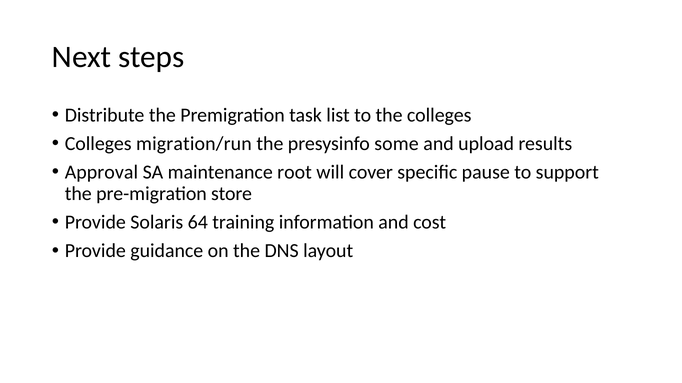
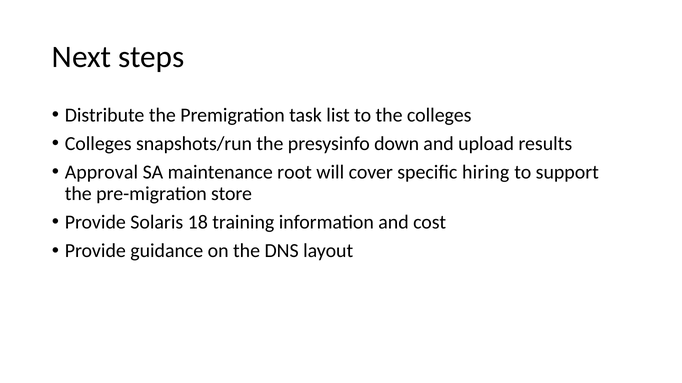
migration/run: migration/run -> snapshots/run
some: some -> down
pause: pause -> hiring
64: 64 -> 18
